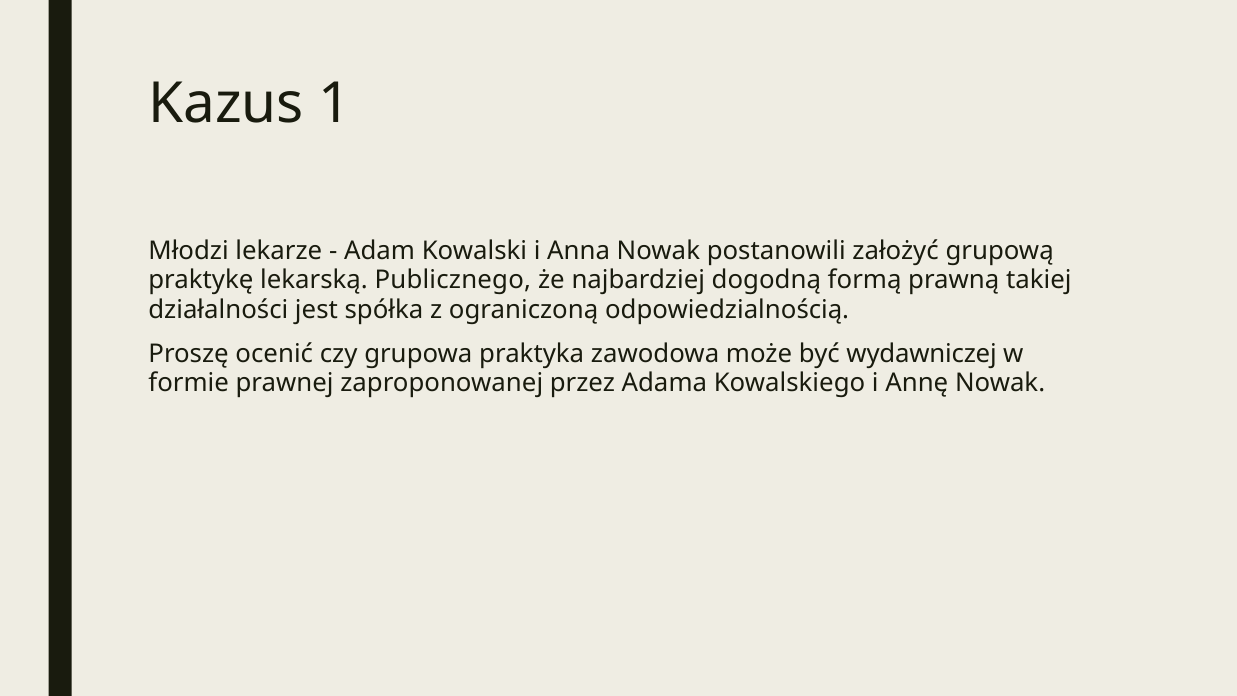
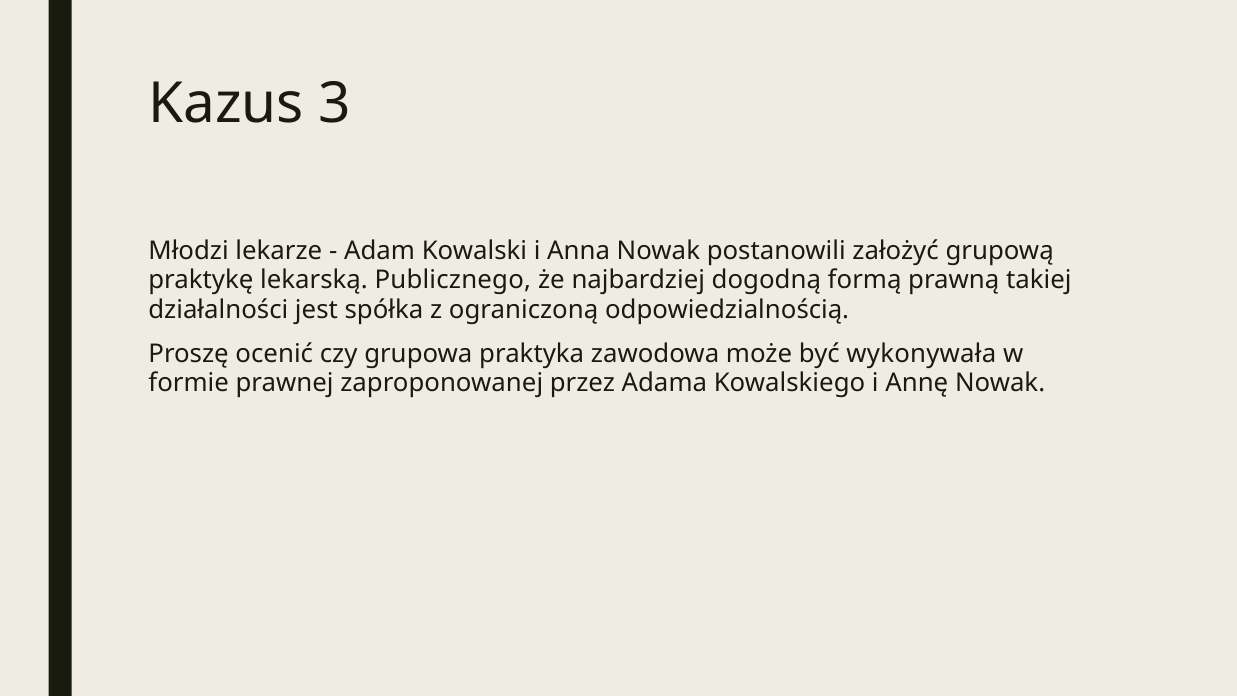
1: 1 -> 3
wydawniczej: wydawniczej -> wykonywała
